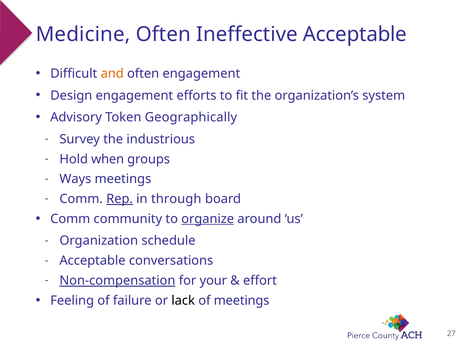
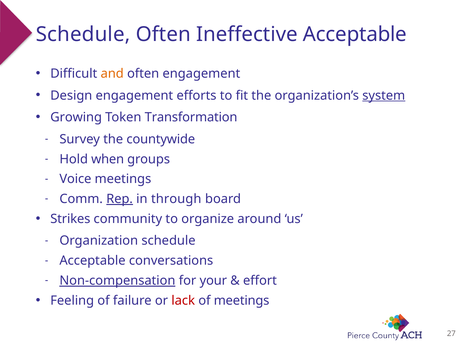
Medicine at (83, 34): Medicine -> Schedule
system underline: none -> present
Advisory: Advisory -> Growing
Geographically: Geographically -> Transformation
industrious: industrious -> countywide
Ways: Ways -> Voice
Comm at (70, 219): Comm -> Strikes
organize underline: present -> none
lack colour: black -> red
